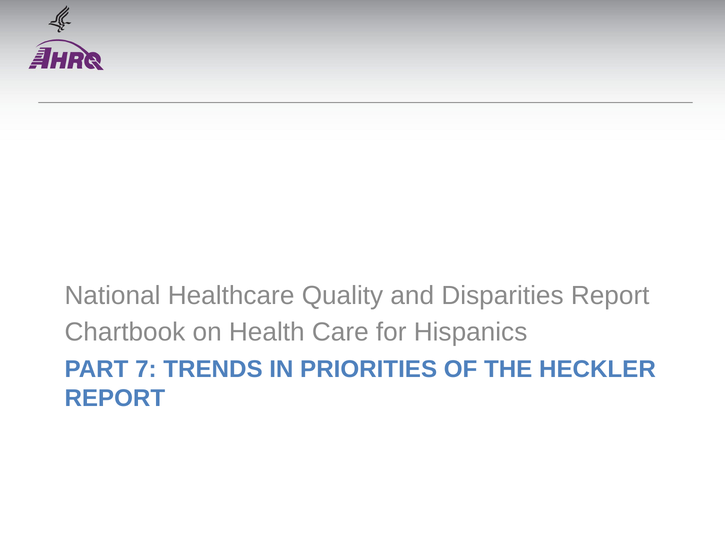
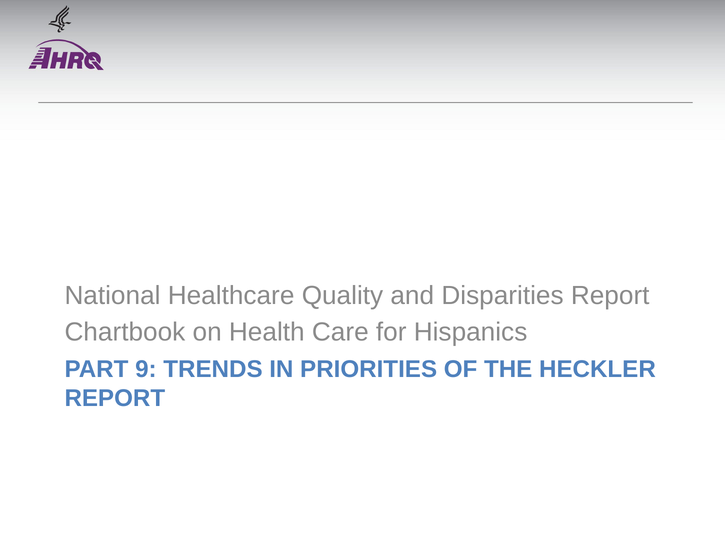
7: 7 -> 9
